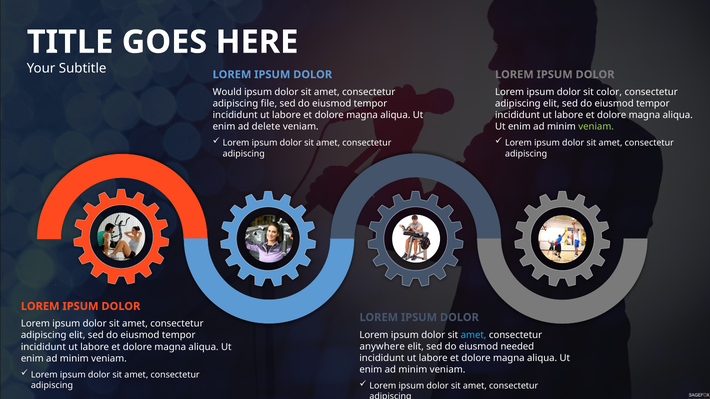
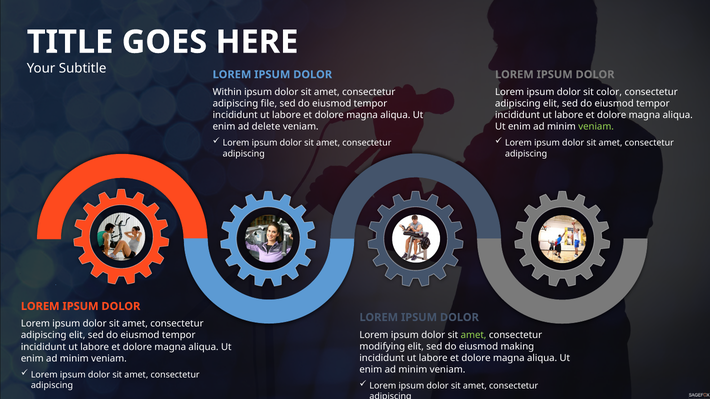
Would: Would -> Within
amet at (474, 335) colour: light blue -> light green
anywhere: anywhere -> modifying
needed: needed -> making
